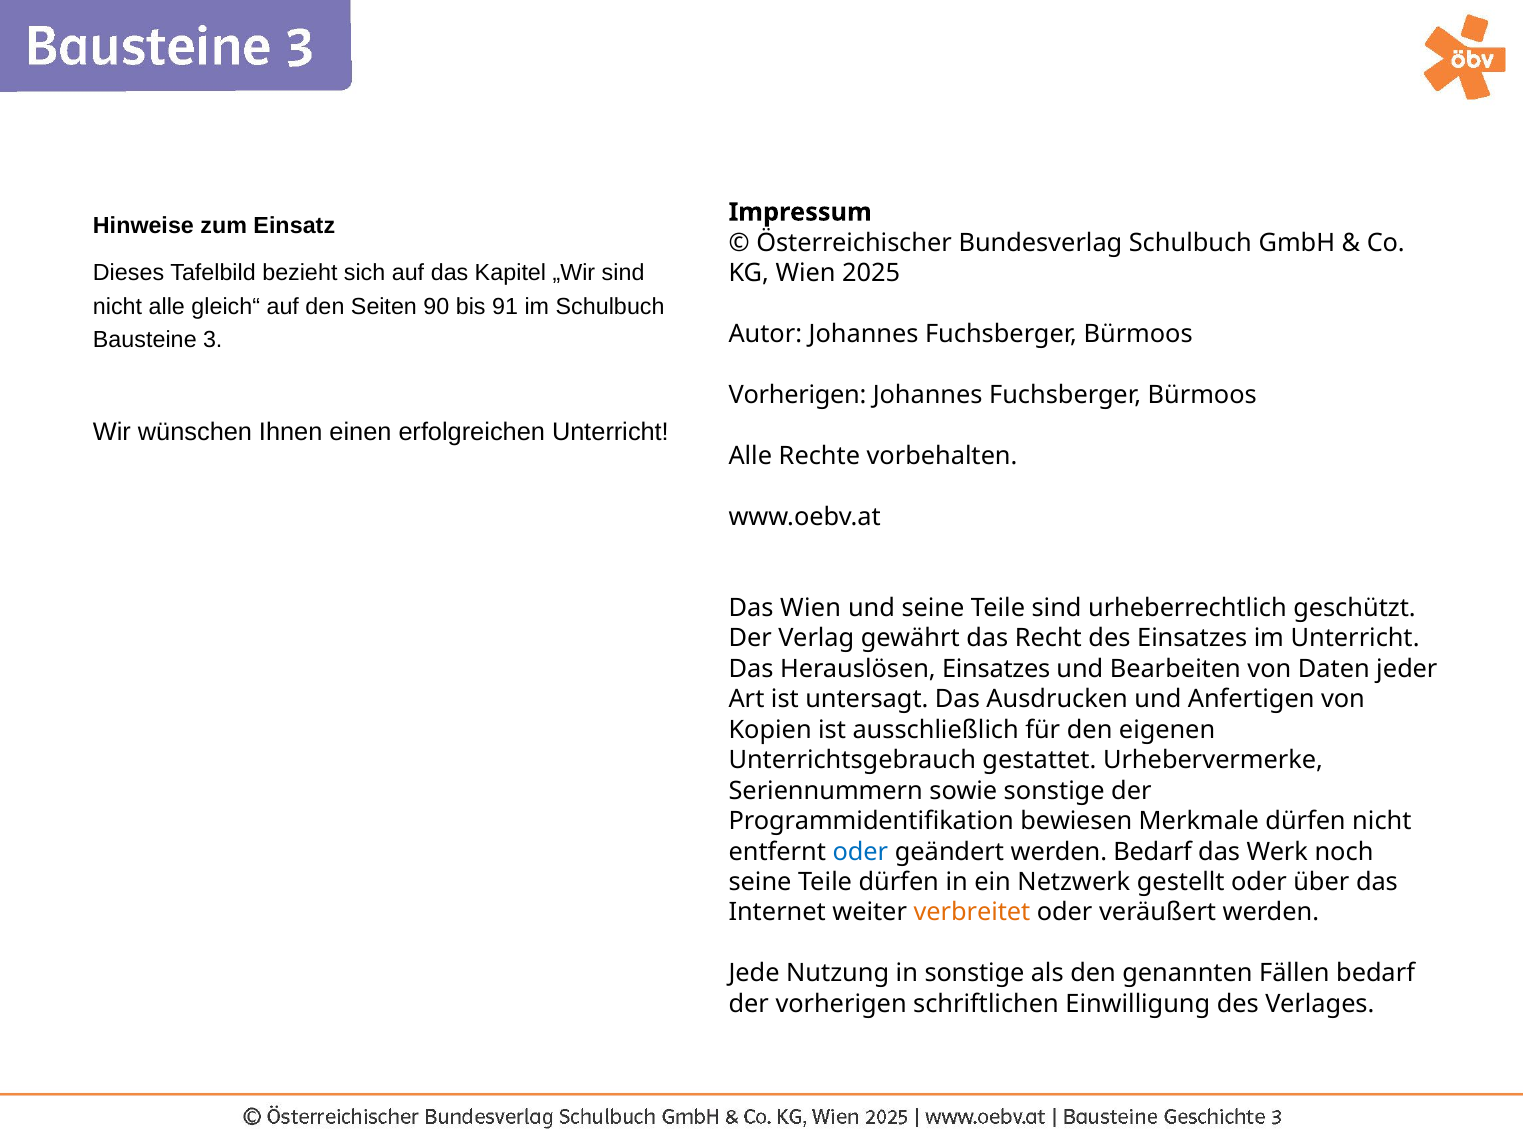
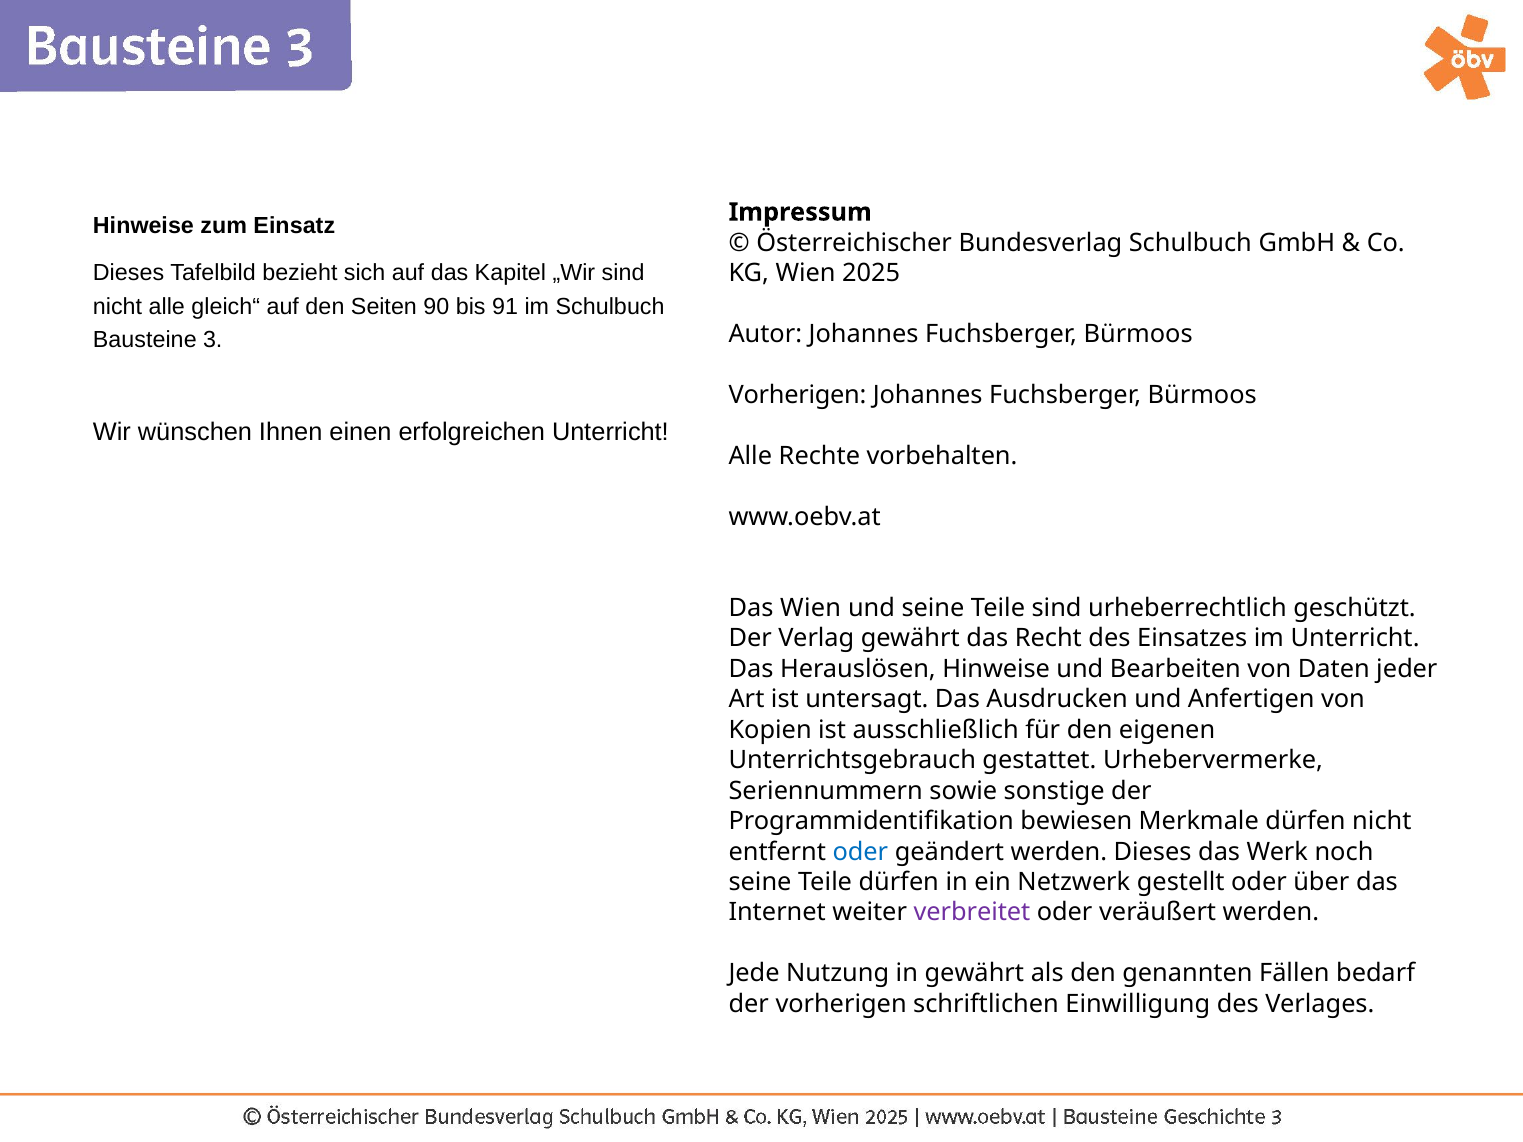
Herauslösen Einsatzes: Einsatzes -> Hinweise
werden Bedarf: Bedarf -> Dieses
verbreitet colour: orange -> purple
in sonstige: sonstige -> gewährt
